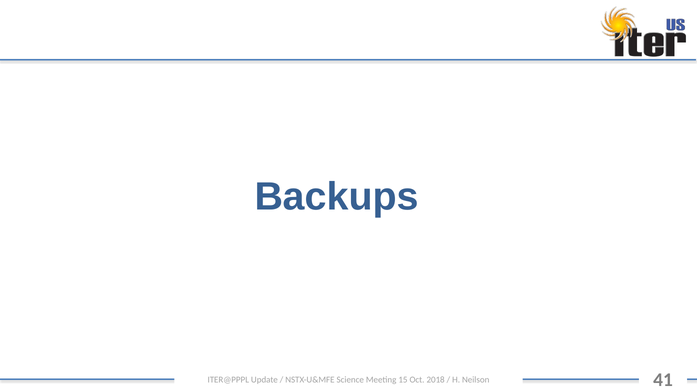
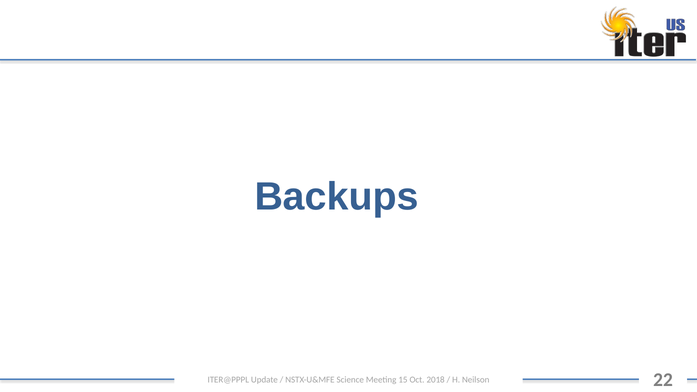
41: 41 -> 22
